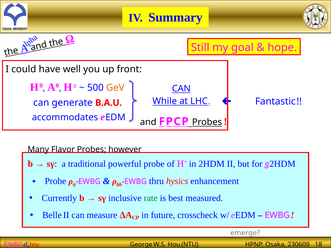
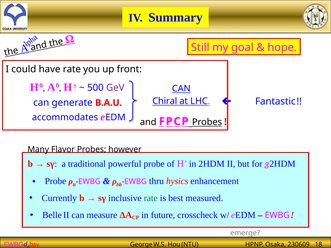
have well: well -> rate
GeV colour: orange -> purple
While: While -> Chiral
